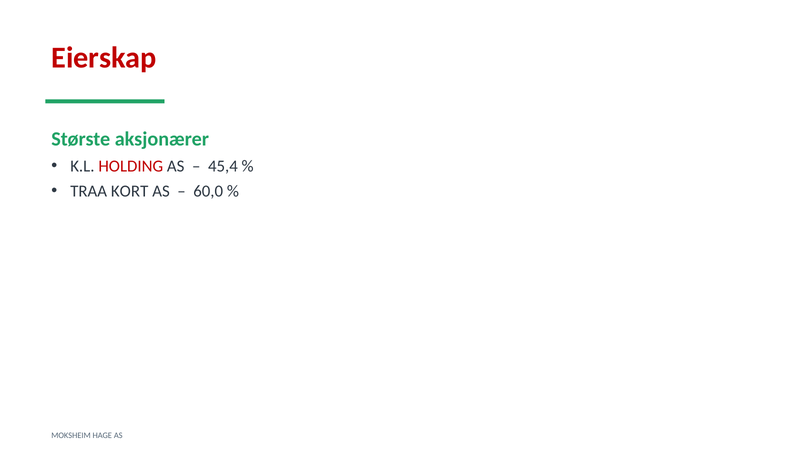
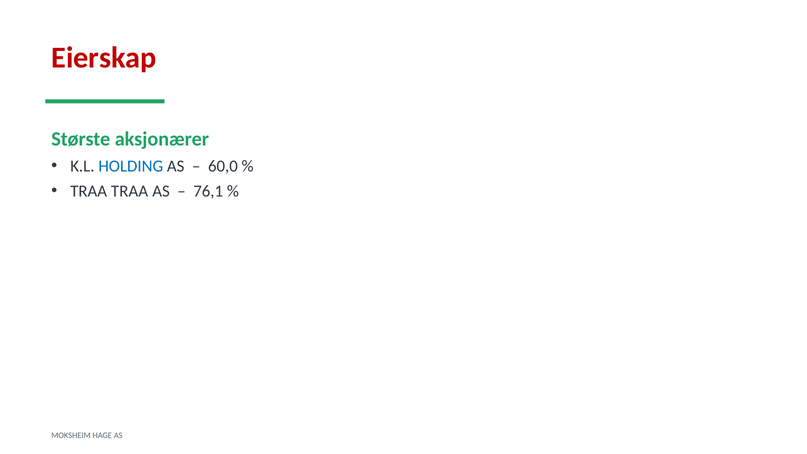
HOLDING colour: red -> blue
45,4: 45,4 -> 60,0
TRAA KORT: KORT -> TRAA
60,0: 60,0 -> 76,1
